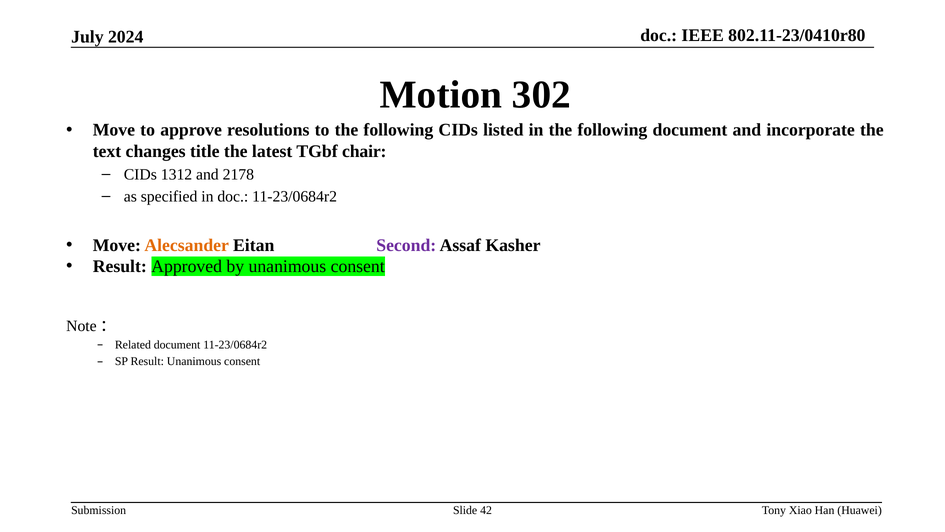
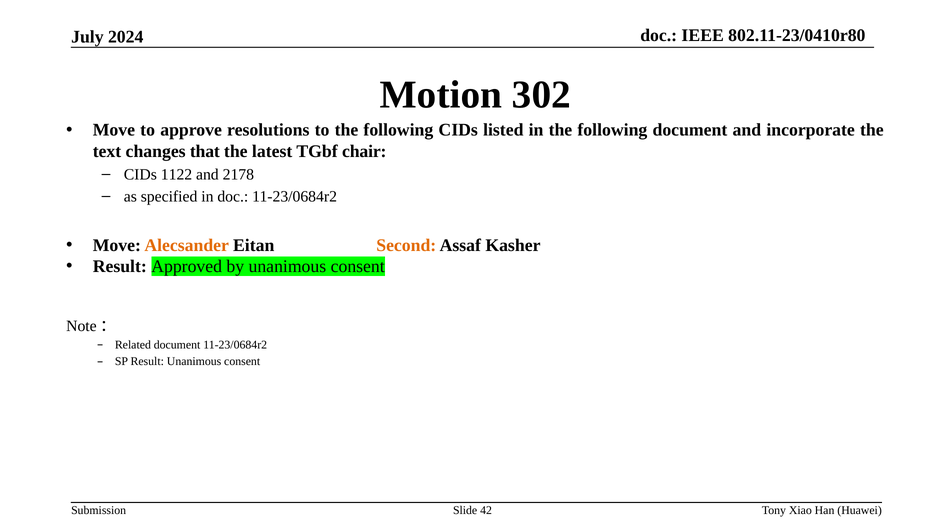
title: title -> that
1312: 1312 -> 1122
Second colour: purple -> orange
